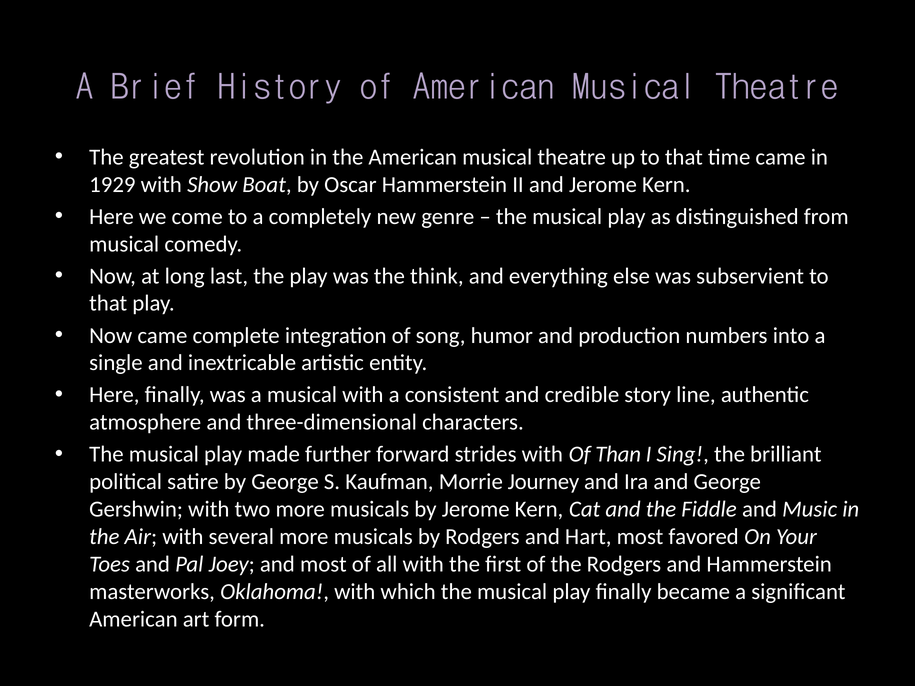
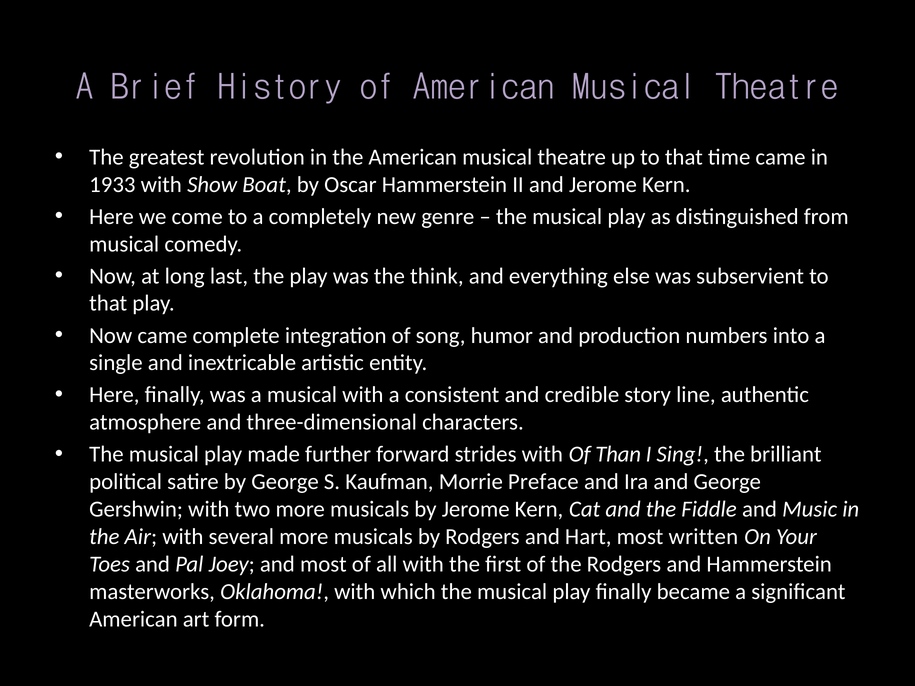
1929: 1929 -> 1933
Journey: Journey -> Preface
favored: favored -> written
